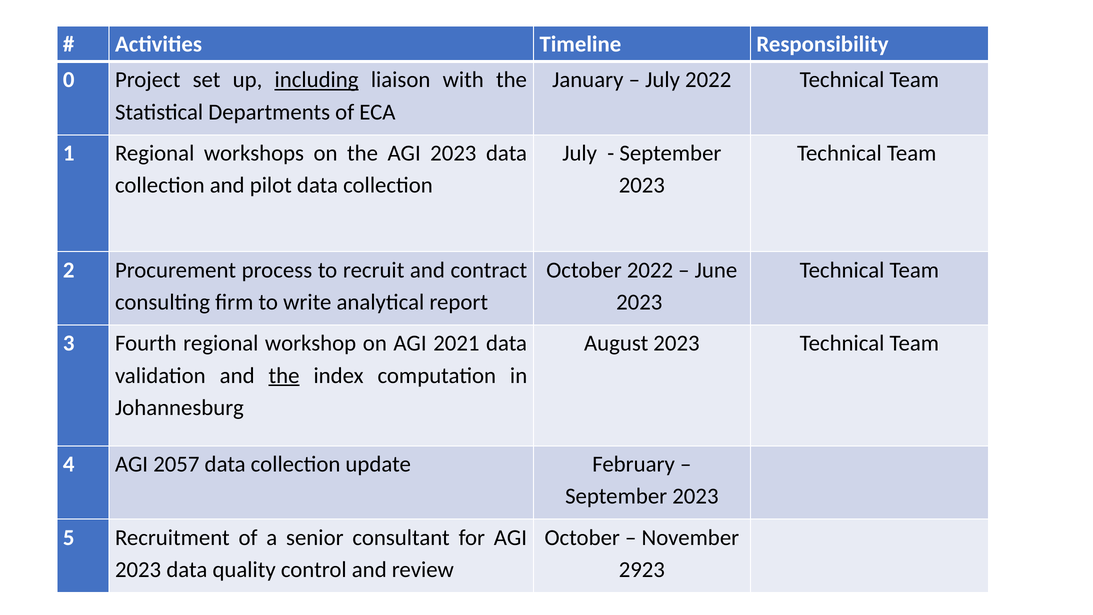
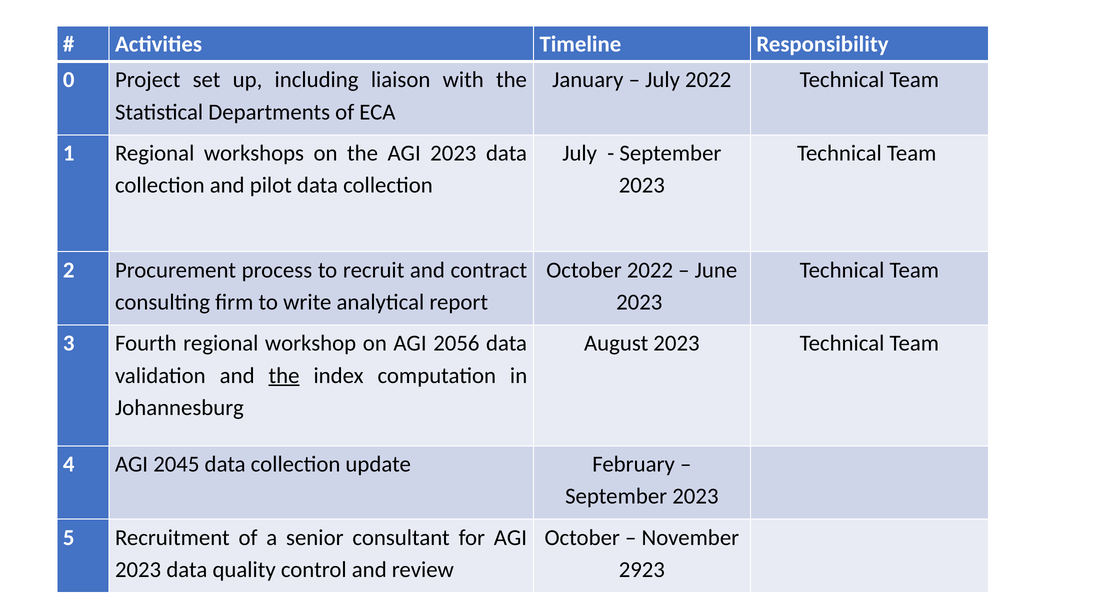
including underline: present -> none
2021: 2021 -> 2056
2057: 2057 -> 2045
